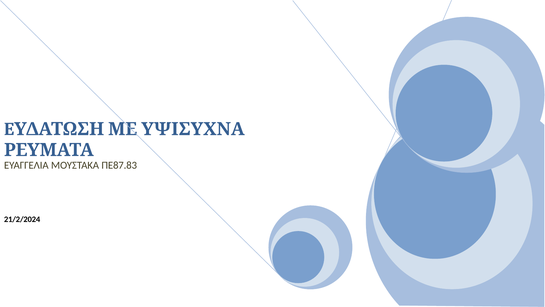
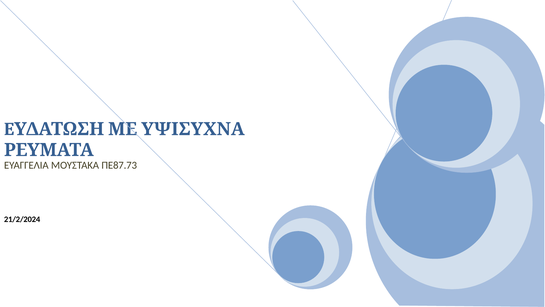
ΠΕ87.83: ΠΕ87.83 -> ΠΕ87.73
